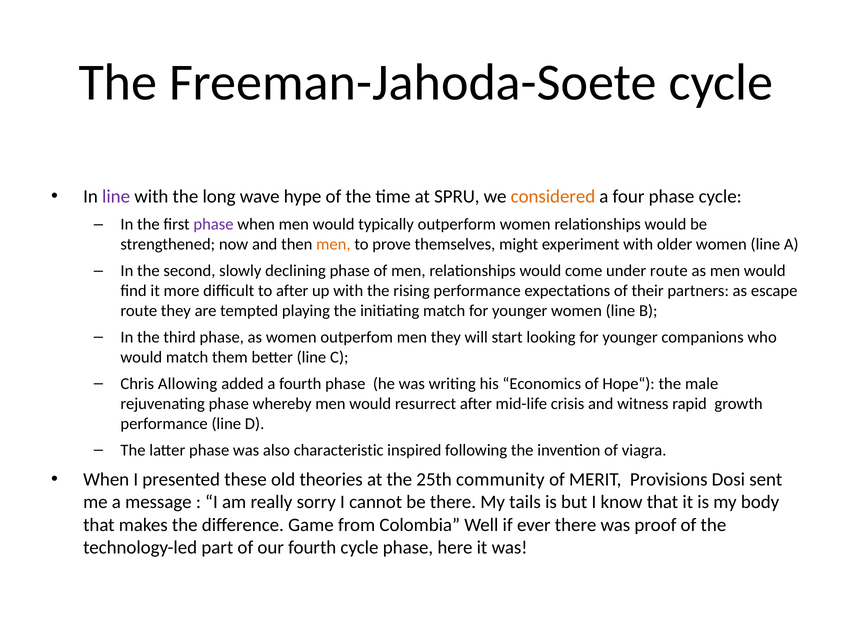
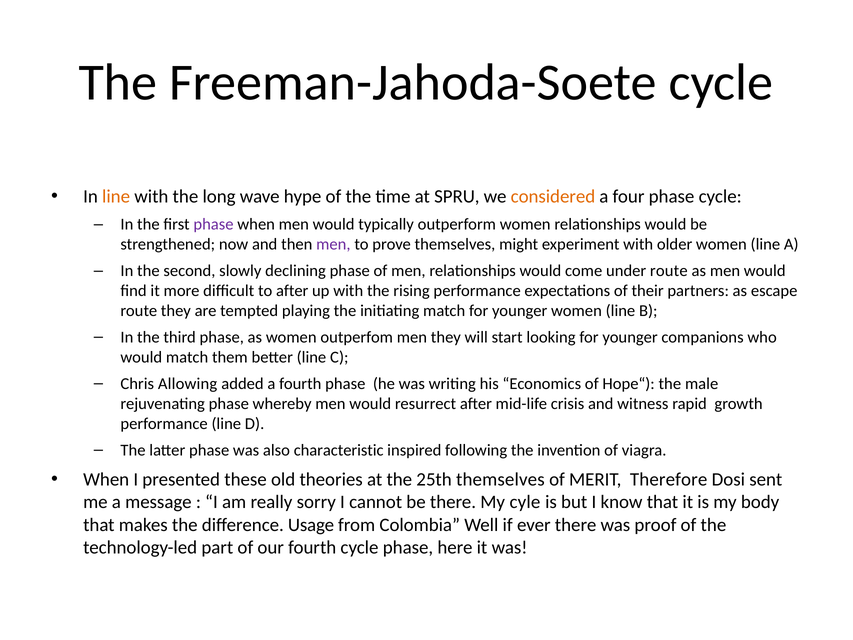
line at (116, 197) colour: purple -> orange
men at (333, 244) colour: orange -> purple
25th community: community -> themselves
Provisions: Provisions -> Therefore
tails: tails -> cyle
Game: Game -> Usage
